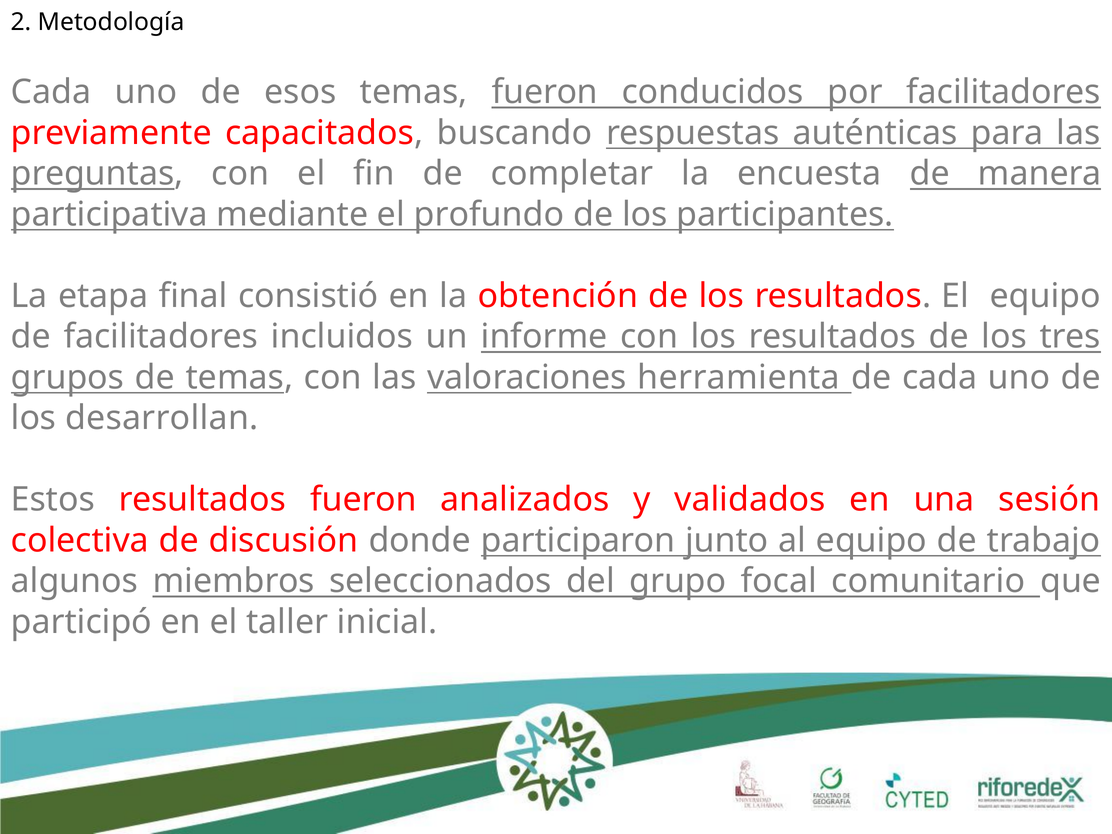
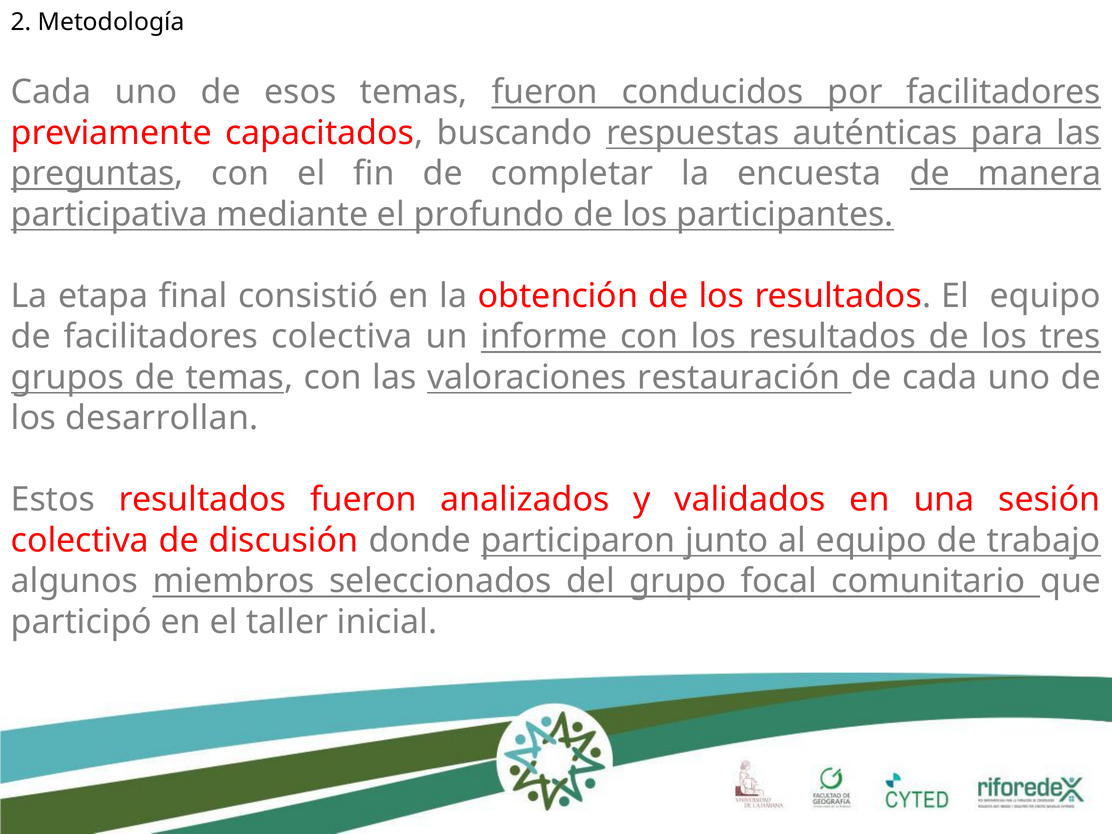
facilitadores incluidos: incluidos -> colectiva
herramienta: herramienta -> restauración
